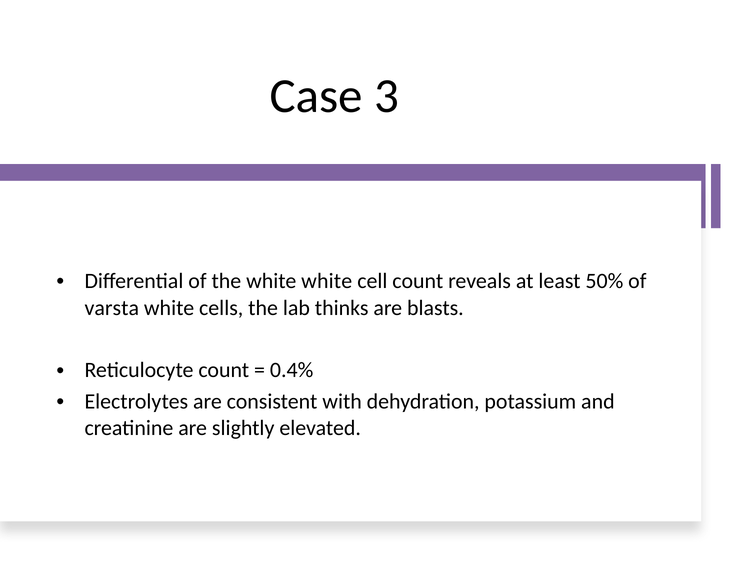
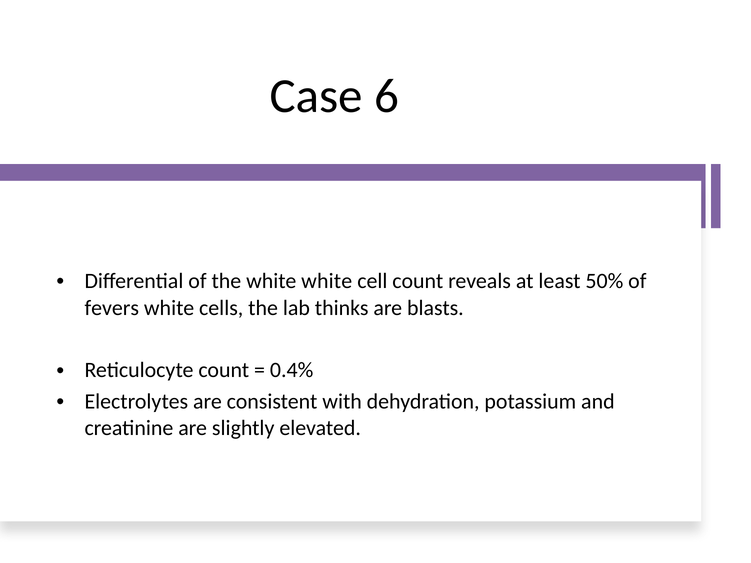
3: 3 -> 6
varsta: varsta -> fevers
